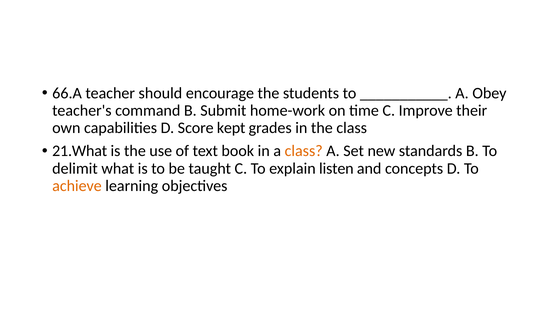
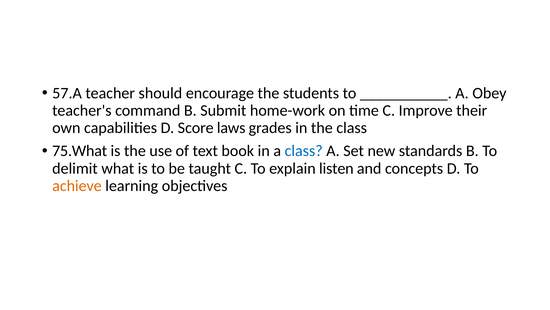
66.A: 66.A -> 57.A
kept: kept -> laws
21.What: 21.What -> 75.What
class colour: orange -> blue
